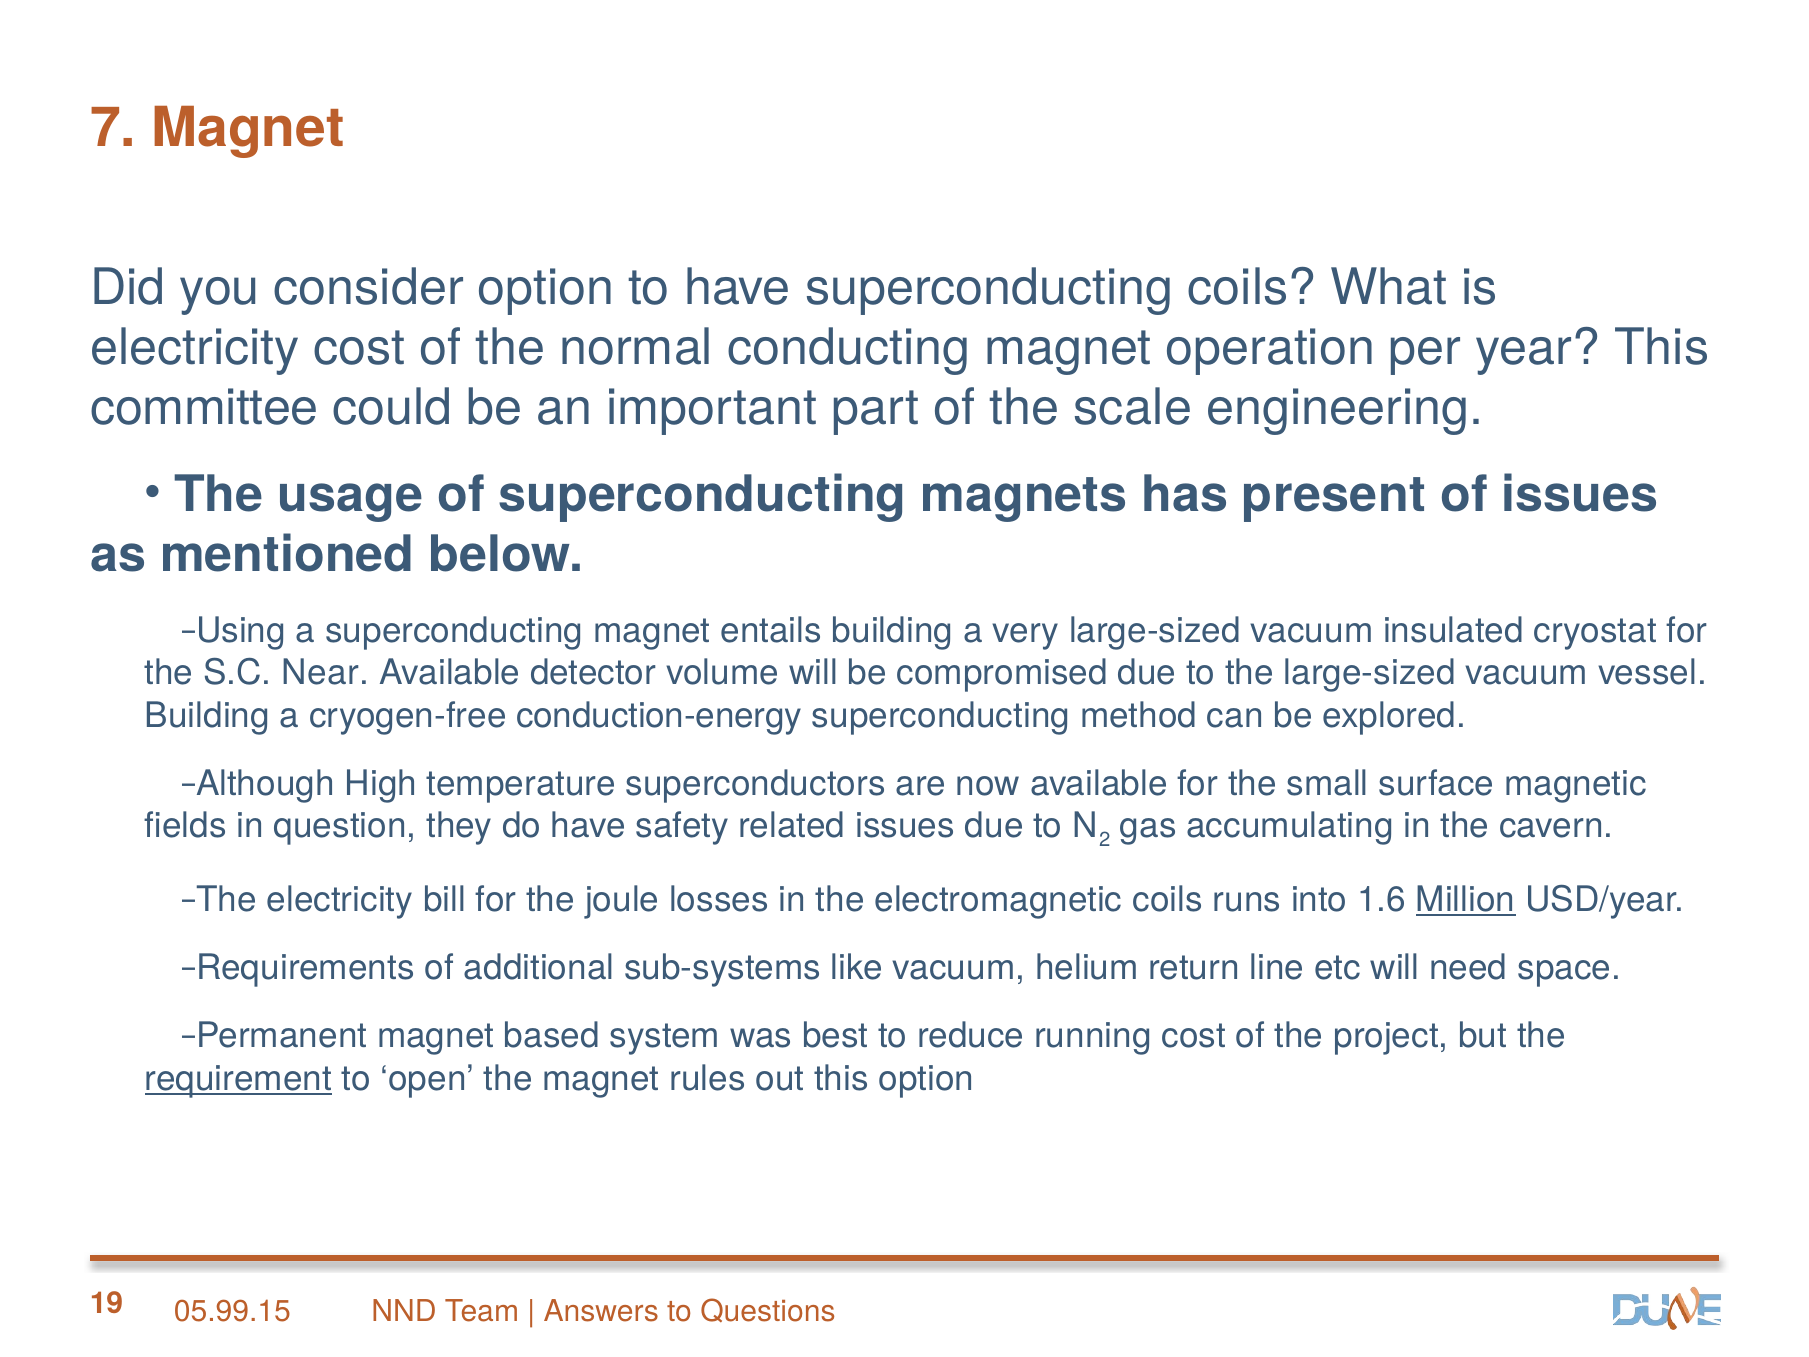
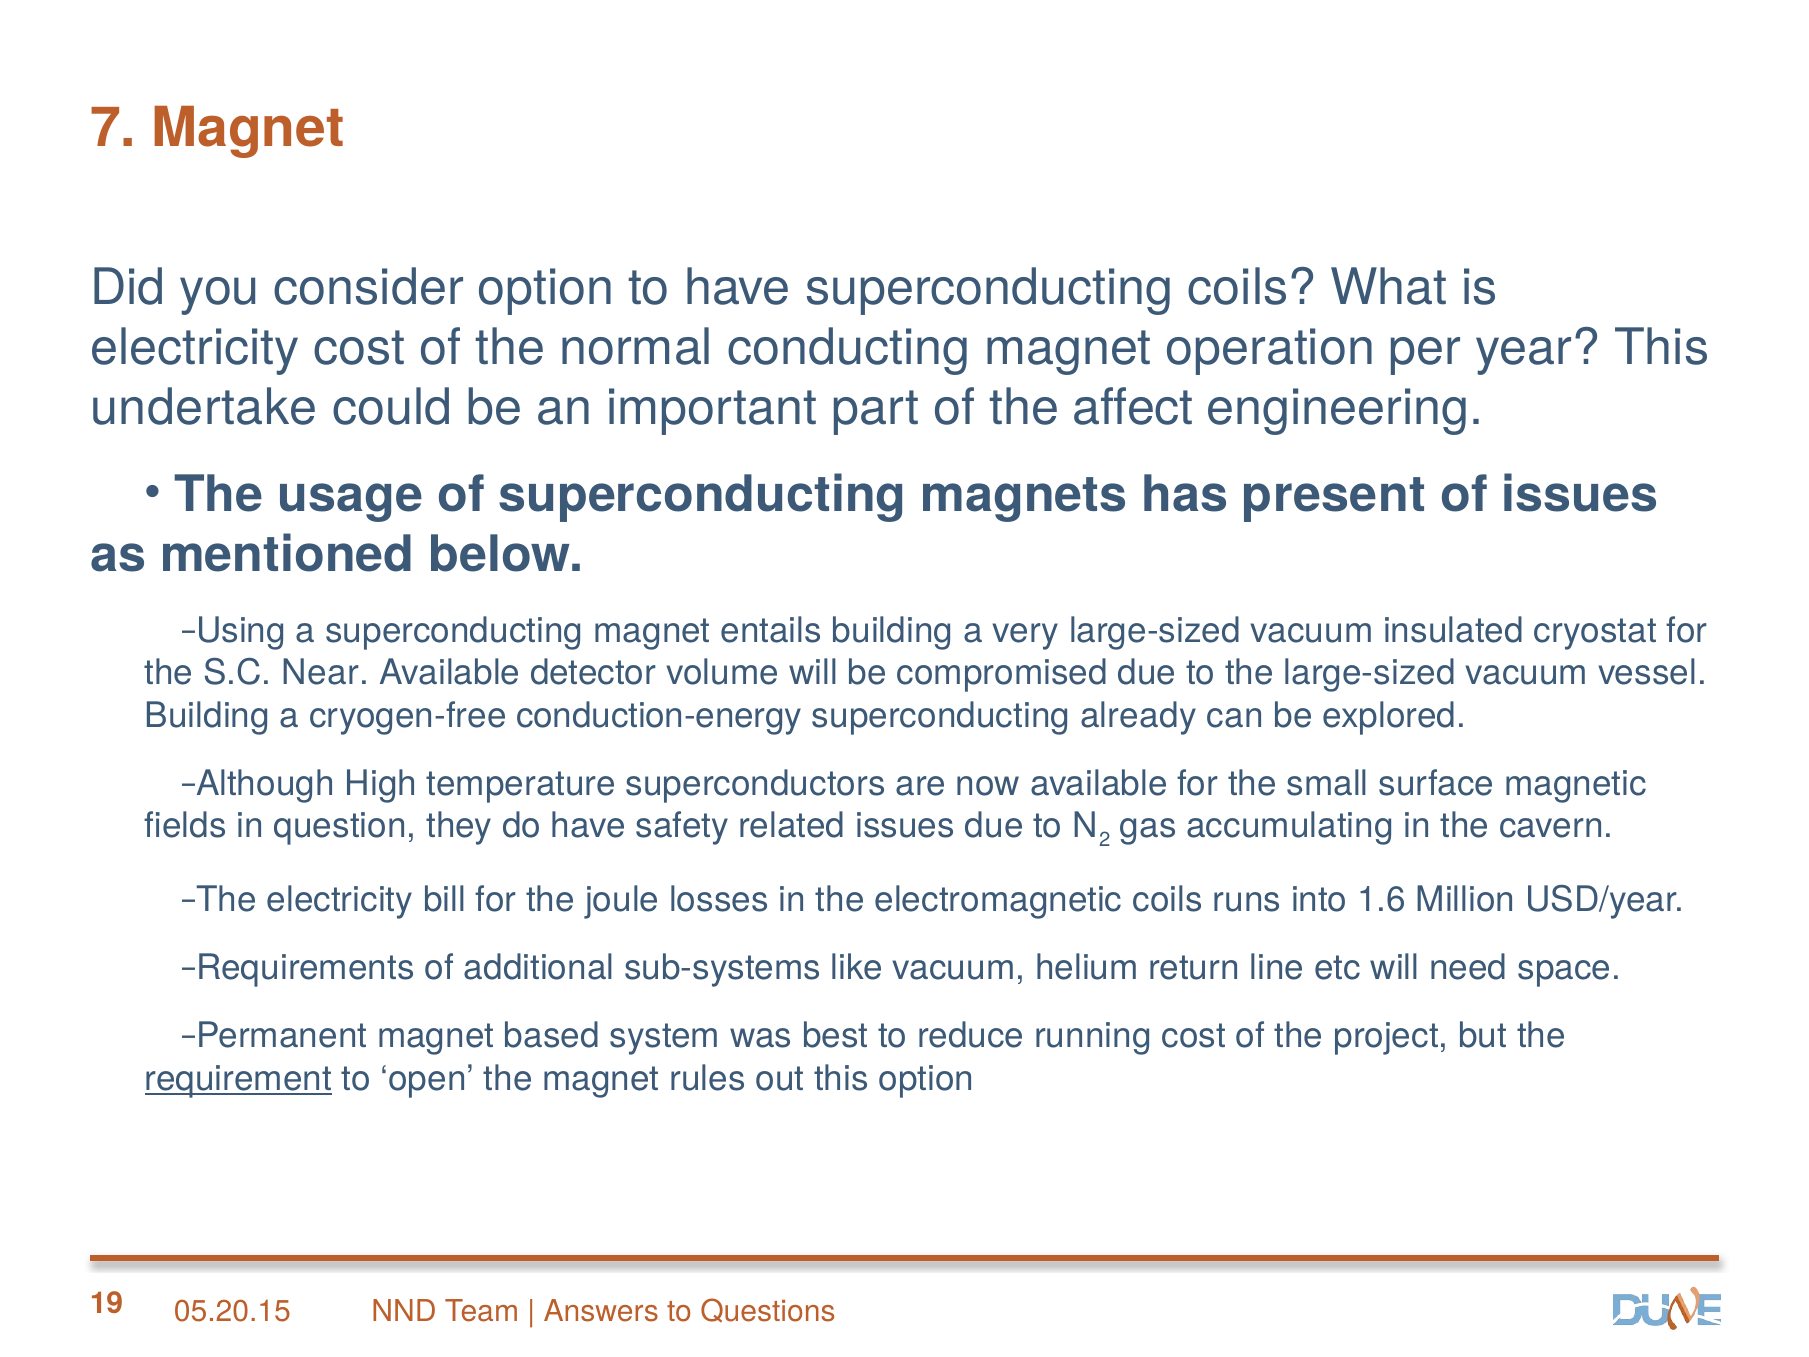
committee: committee -> undertake
scale: scale -> affect
method: method -> already
Million underline: present -> none
05.99.15: 05.99.15 -> 05.20.15
